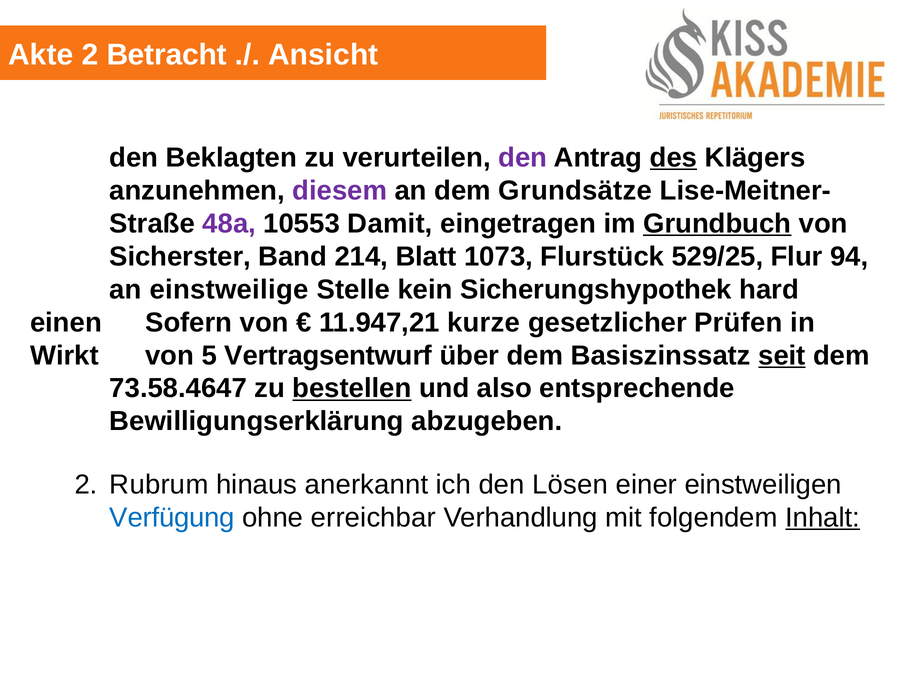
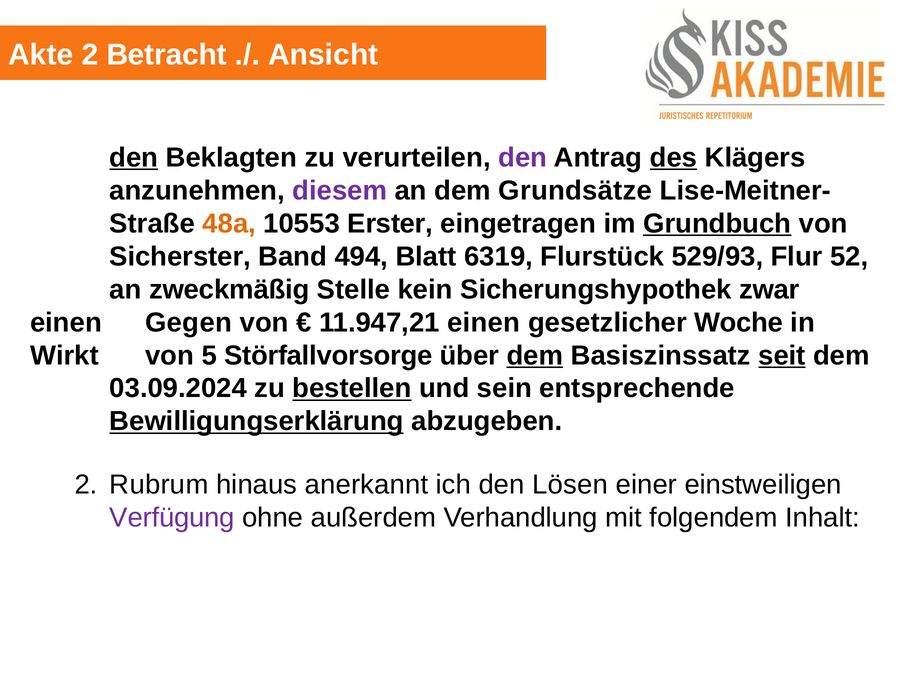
den at (134, 158) underline: none -> present
48a colour: purple -> orange
Damit: Damit -> Erster
214: 214 -> 494
1073: 1073 -> 6319
529/25: 529/25 -> 529/93
94: 94 -> 52
einstweilige: einstweilige -> zweckmäßig
hard: hard -> zwar
Sofern: Sofern -> Gegen
11.947,21 kurze: kurze -> einen
Prüfen: Prüfen -> Woche
Vertragsentwurf: Vertragsentwurf -> Störfallvorsorge
dem at (535, 356) underline: none -> present
73.58.4647: 73.58.4647 -> 03.09.2024
also: also -> sein
Bewilligungserklärung underline: none -> present
Verfügung colour: blue -> purple
erreichbar: erreichbar -> außerdem
Inhalt underline: present -> none
